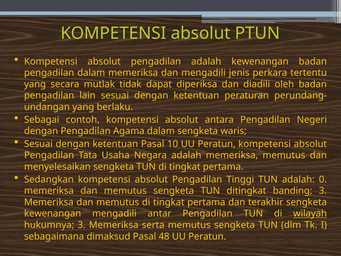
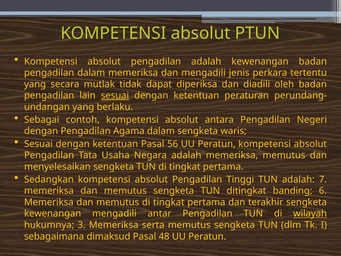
sesuai at (115, 95) underline: none -> present
10: 10 -> 56
0: 0 -> 7
banding 3: 3 -> 6
